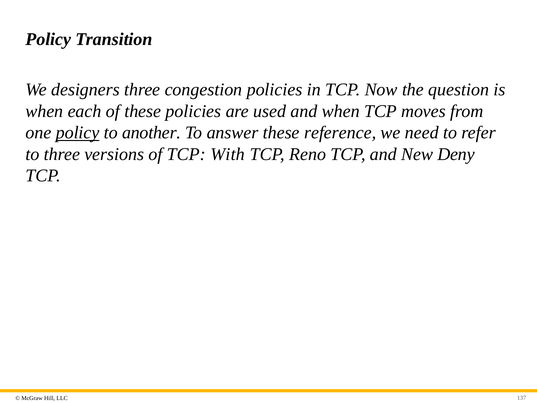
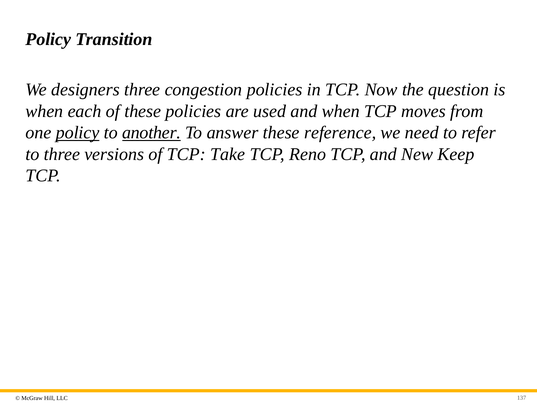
another underline: none -> present
With: With -> Take
Deny: Deny -> Keep
